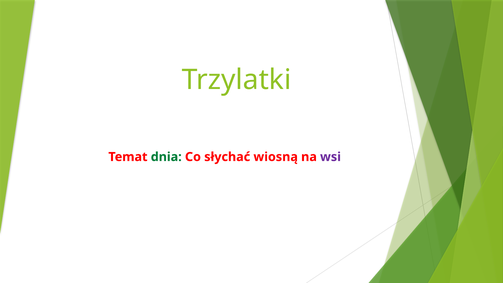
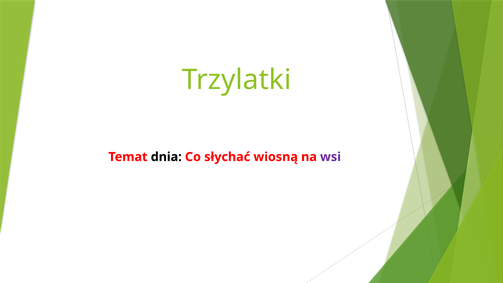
dnia colour: green -> black
